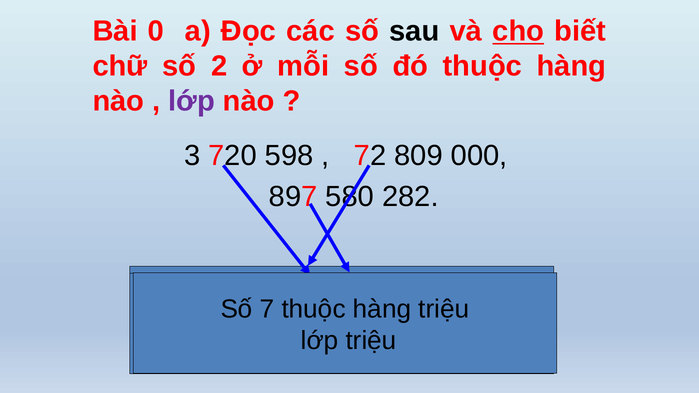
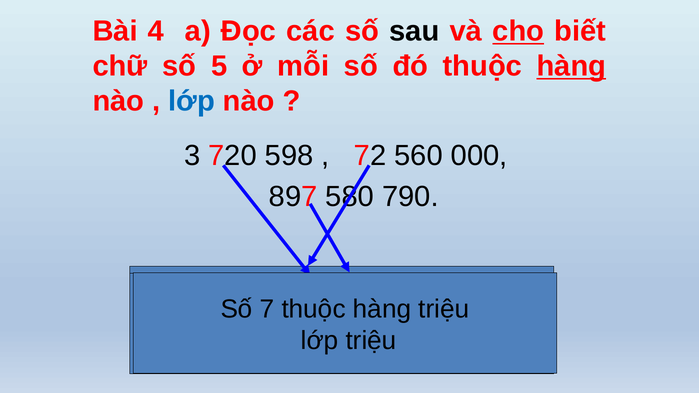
0: 0 -> 4
2: 2 -> 5
hàng at (571, 66) underline: none -> present
lớp at (192, 101) colour: purple -> blue
809: 809 -> 560
282: 282 -> 790
